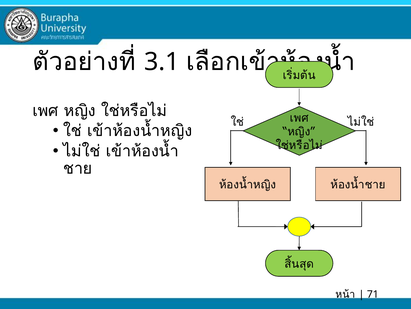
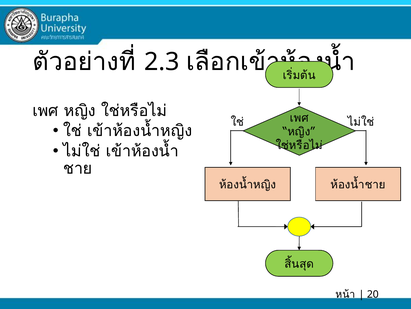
3.1: 3.1 -> 2.3
71: 71 -> 20
